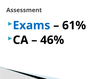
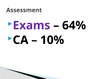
Exams colour: blue -> purple
61%: 61% -> 64%
46%: 46% -> 10%
